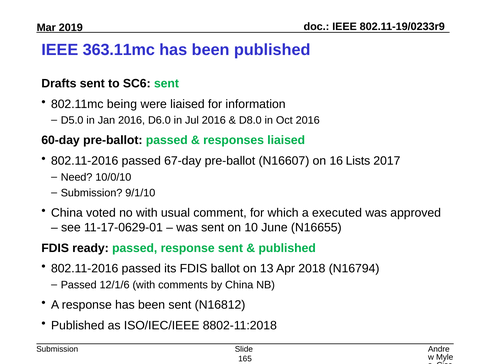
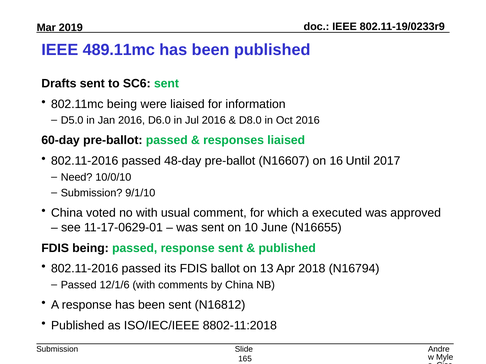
363.11mc: 363.11mc -> 489.11mc
67-day: 67-day -> 48-day
Lists: Lists -> Until
FDIS ready: ready -> being
